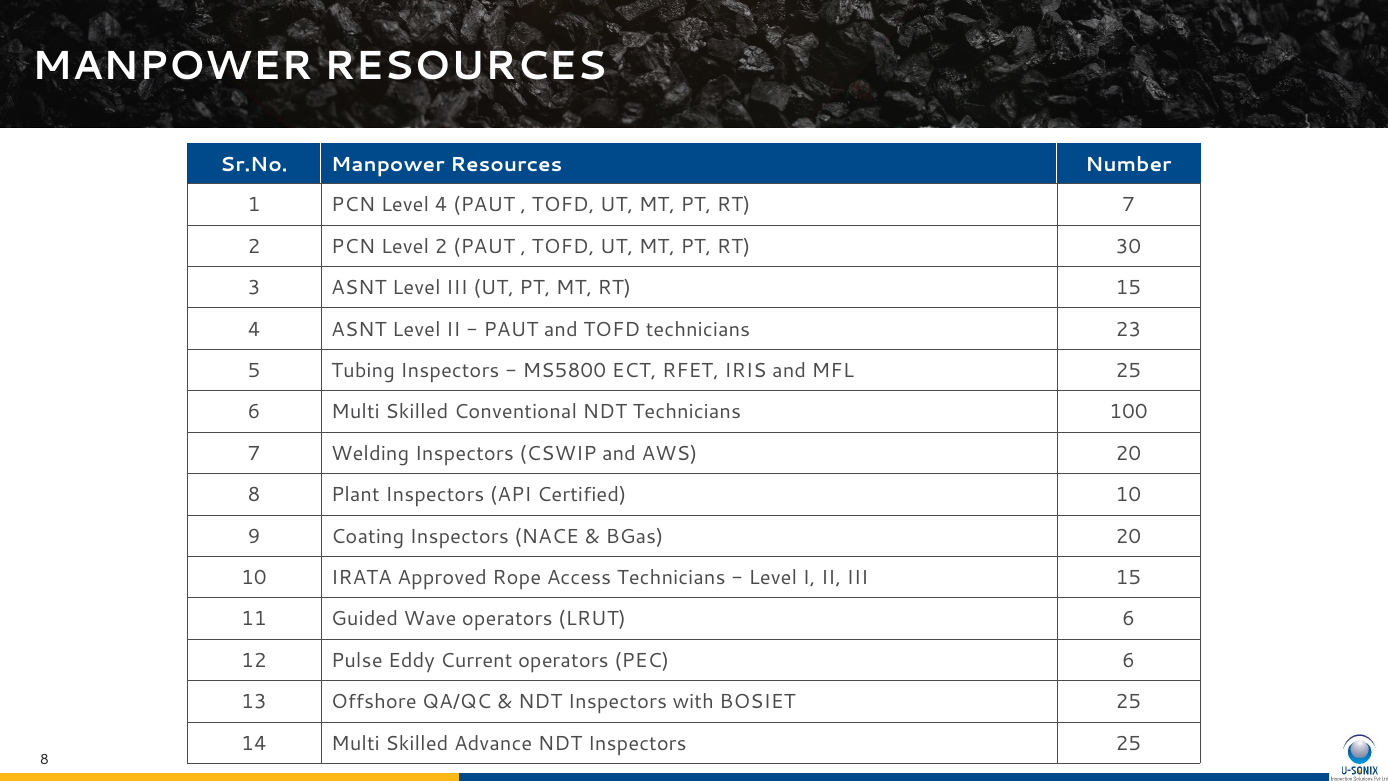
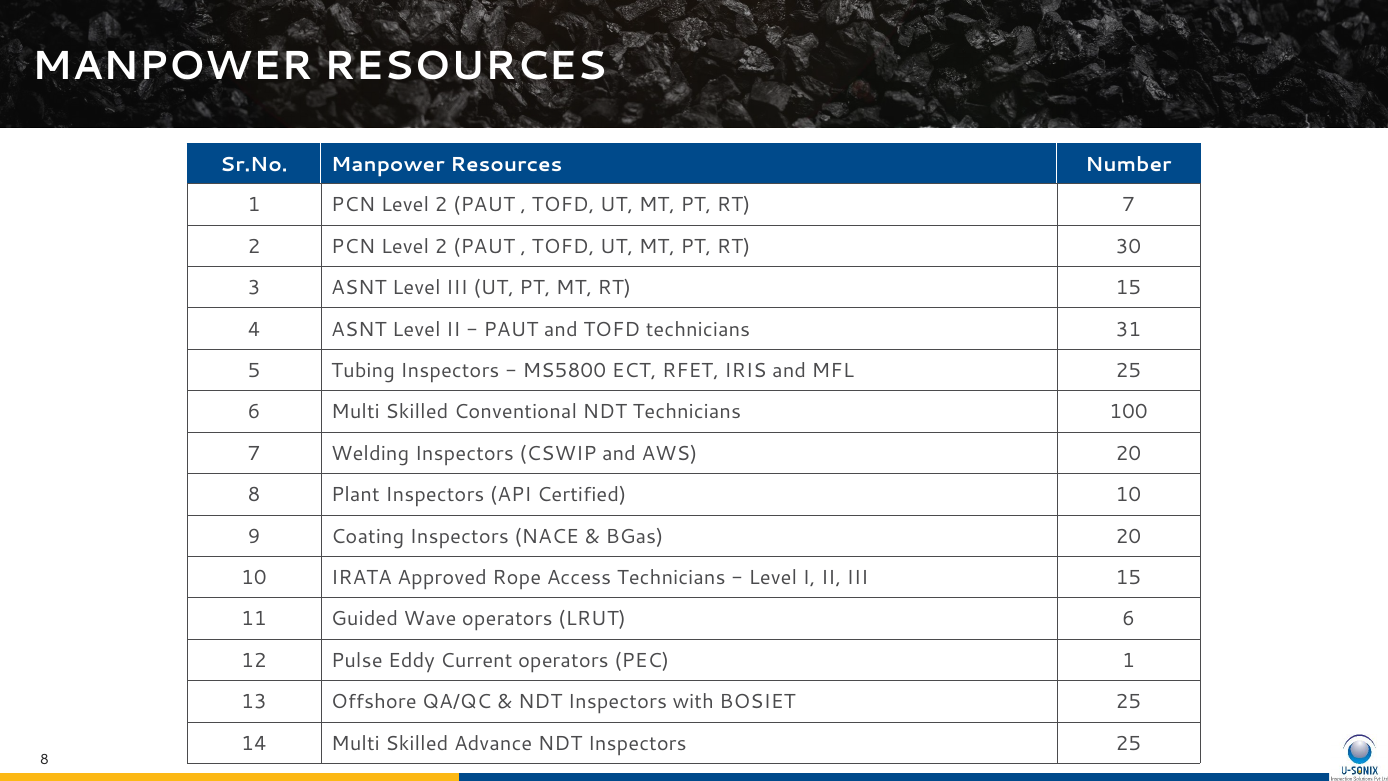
1 PCN Level 4: 4 -> 2
23: 23 -> 31
PEC 6: 6 -> 1
